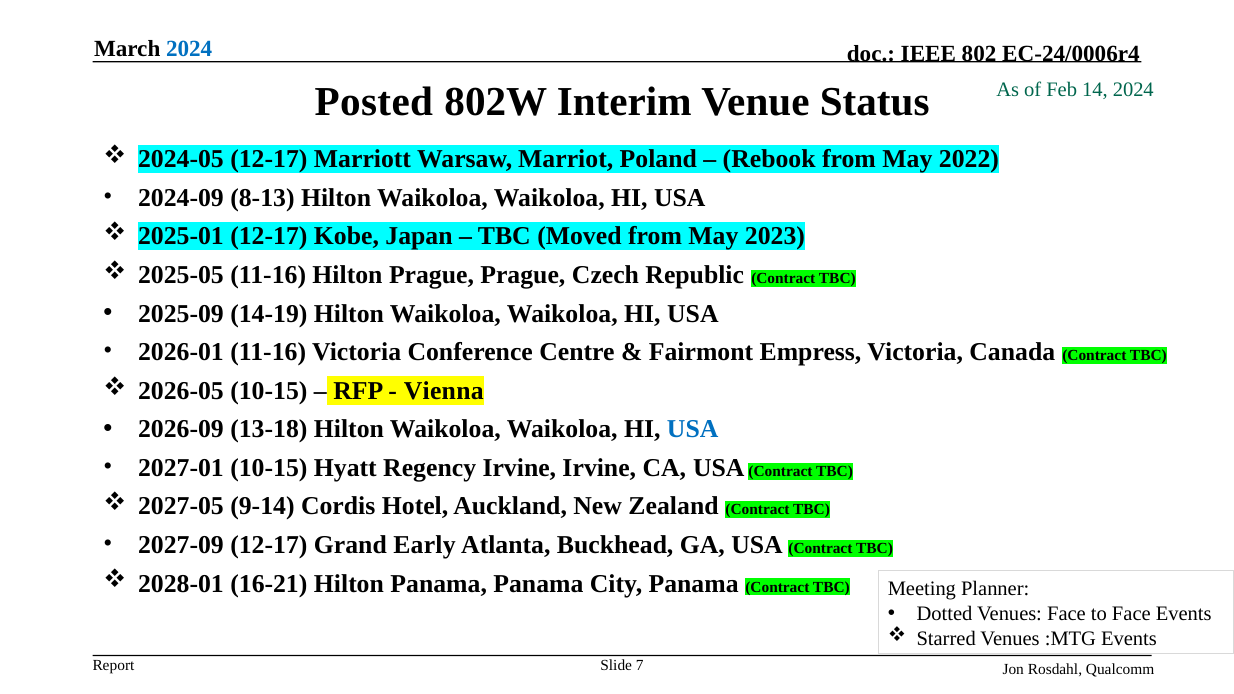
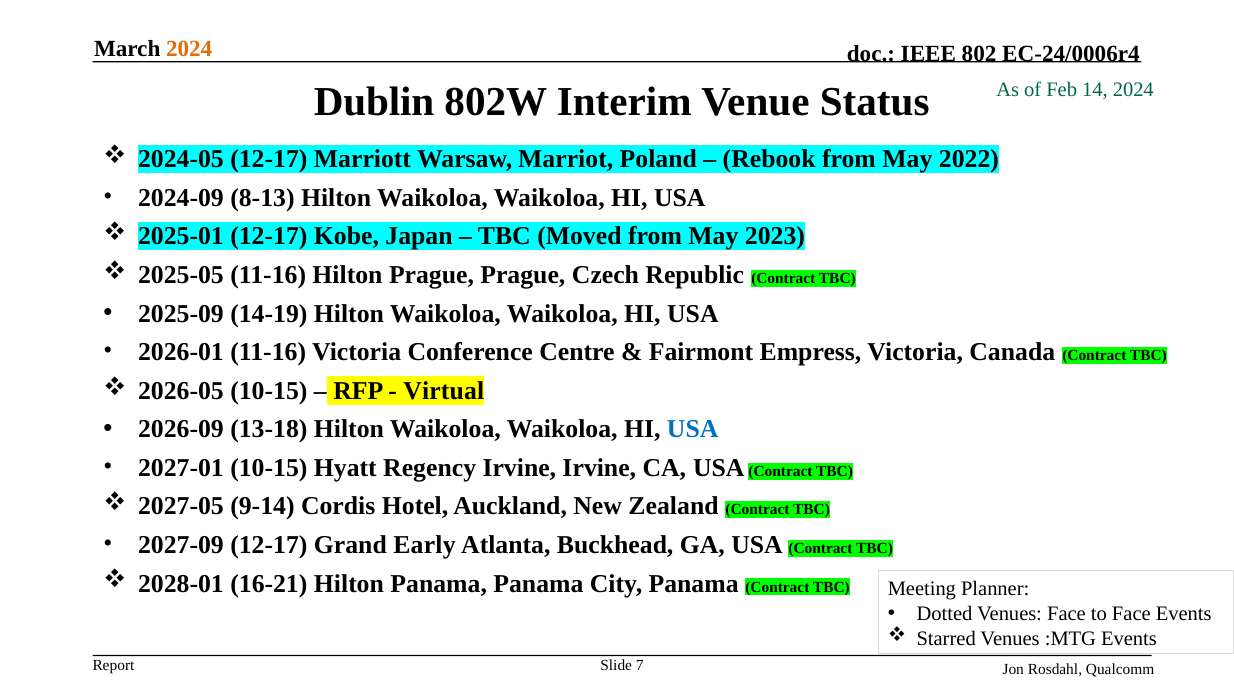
2024 at (189, 49) colour: blue -> orange
Posted: Posted -> Dublin
Vienna: Vienna -> Virtual
